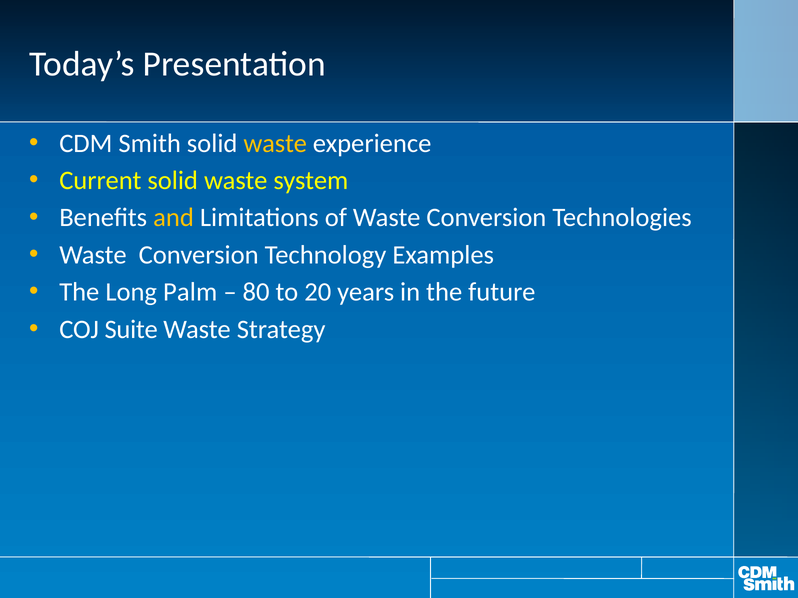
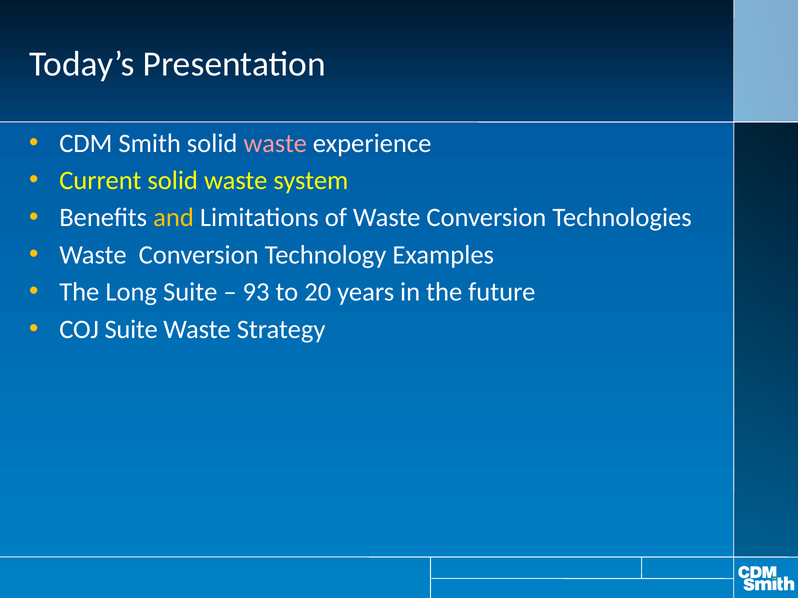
waste at (275, 143) colour: yellow -> pink
Long Palm: Palm -> Suite
80: 80 -> 93
